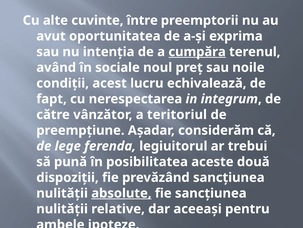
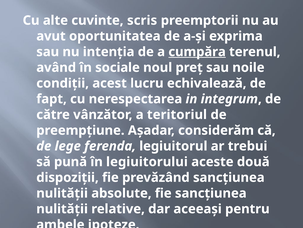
între: între -> scris
posibilitatea: posibilitatea -> legiuitorului
absolute underline: present -> none
